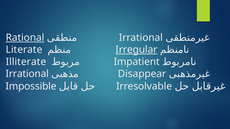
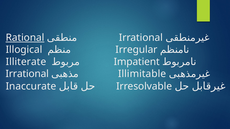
Literate: Literate -> Illogical
Irregular underline: present -> none
Disappear: Disappear -> Illimitable
Impossible: Impossible -> Inaccurate
